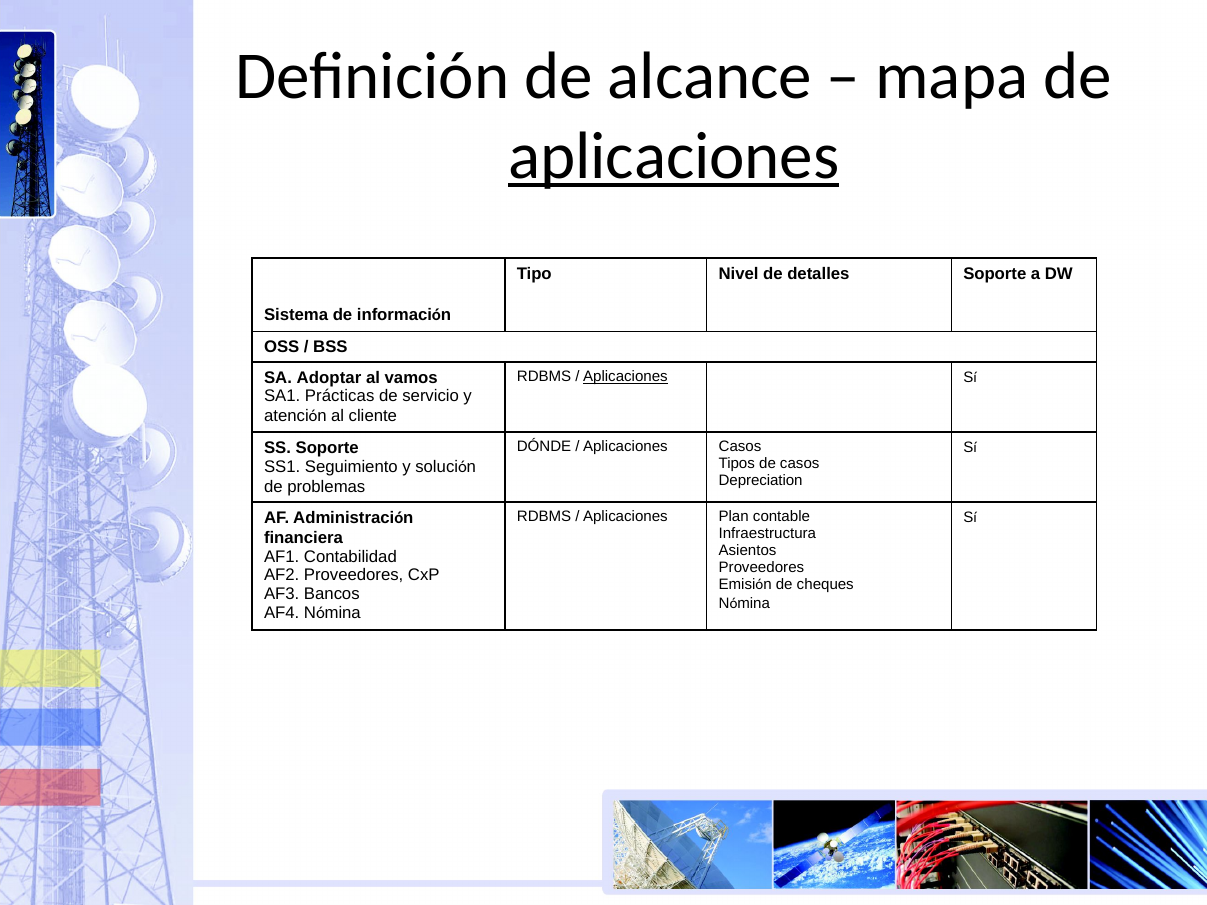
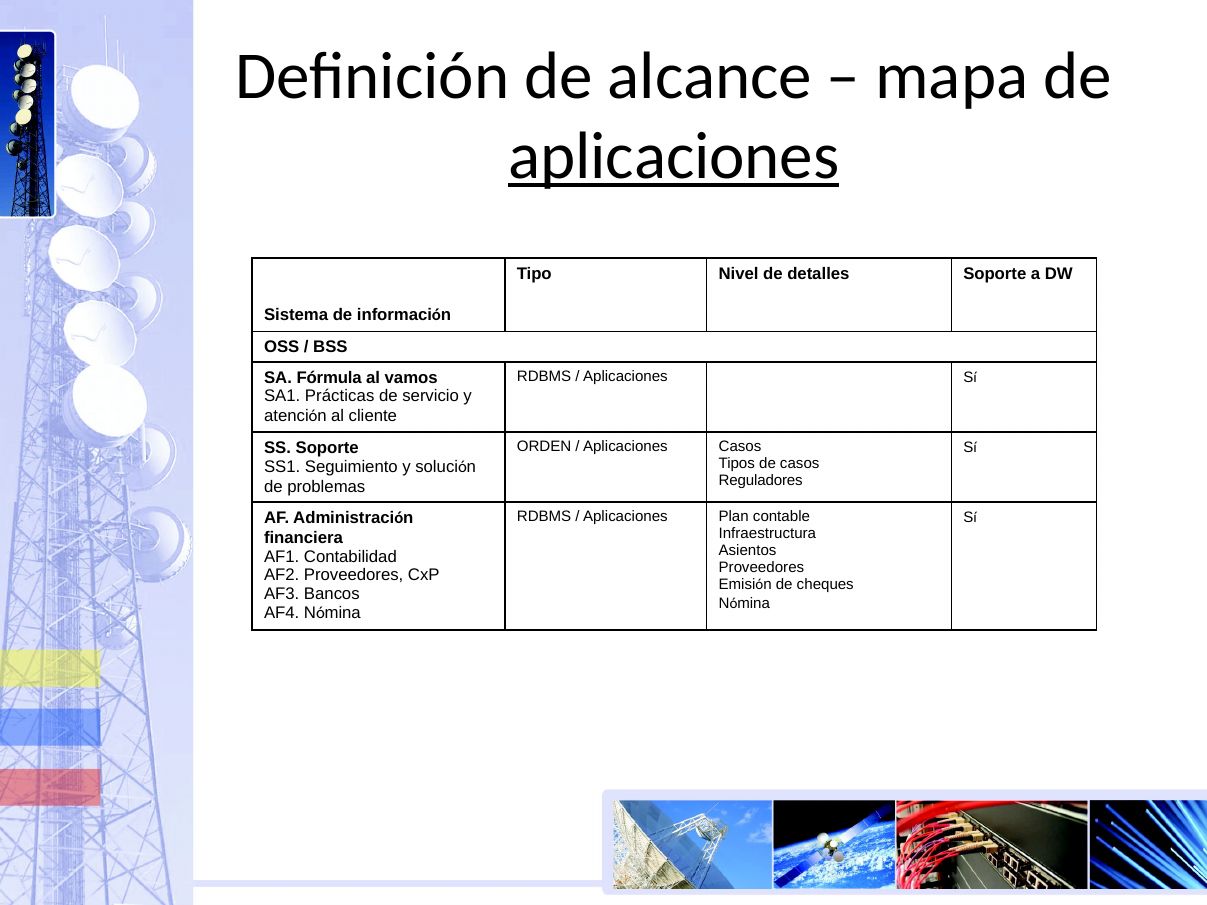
Adoptar: Adoptar -> Fórmula
Aplicaciones at (625, 377) underline: present -> none
DÓNDE: DÓNDE -> ORDEN
Depreciation: Depreciation -> Reguladores
